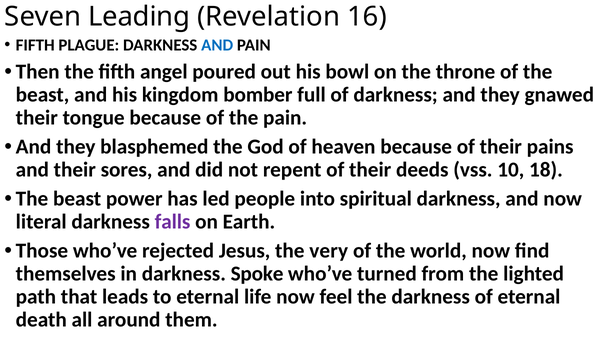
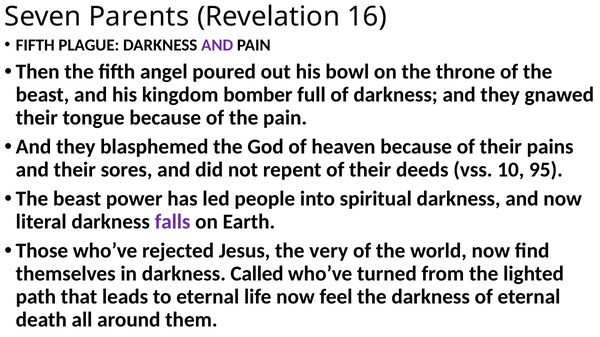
Leading: Leading -> Parents
AND at (217, 45) colour: blue -> purple
18: 18 -> 95
Spoke: Spoke -> Called
